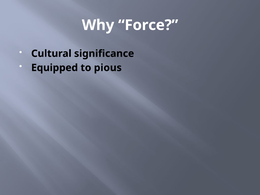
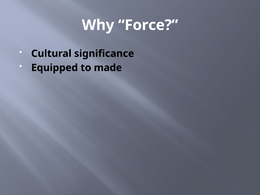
pious: pious -> made
